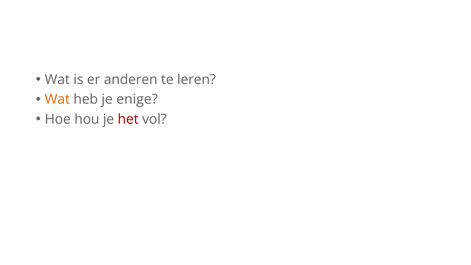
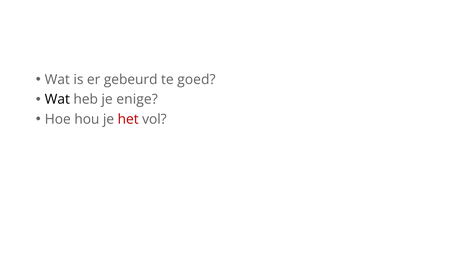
anderen: anderen -> gebeurd
leren: leren -> goed
Wat at (57, 99) colour: orange -> black
